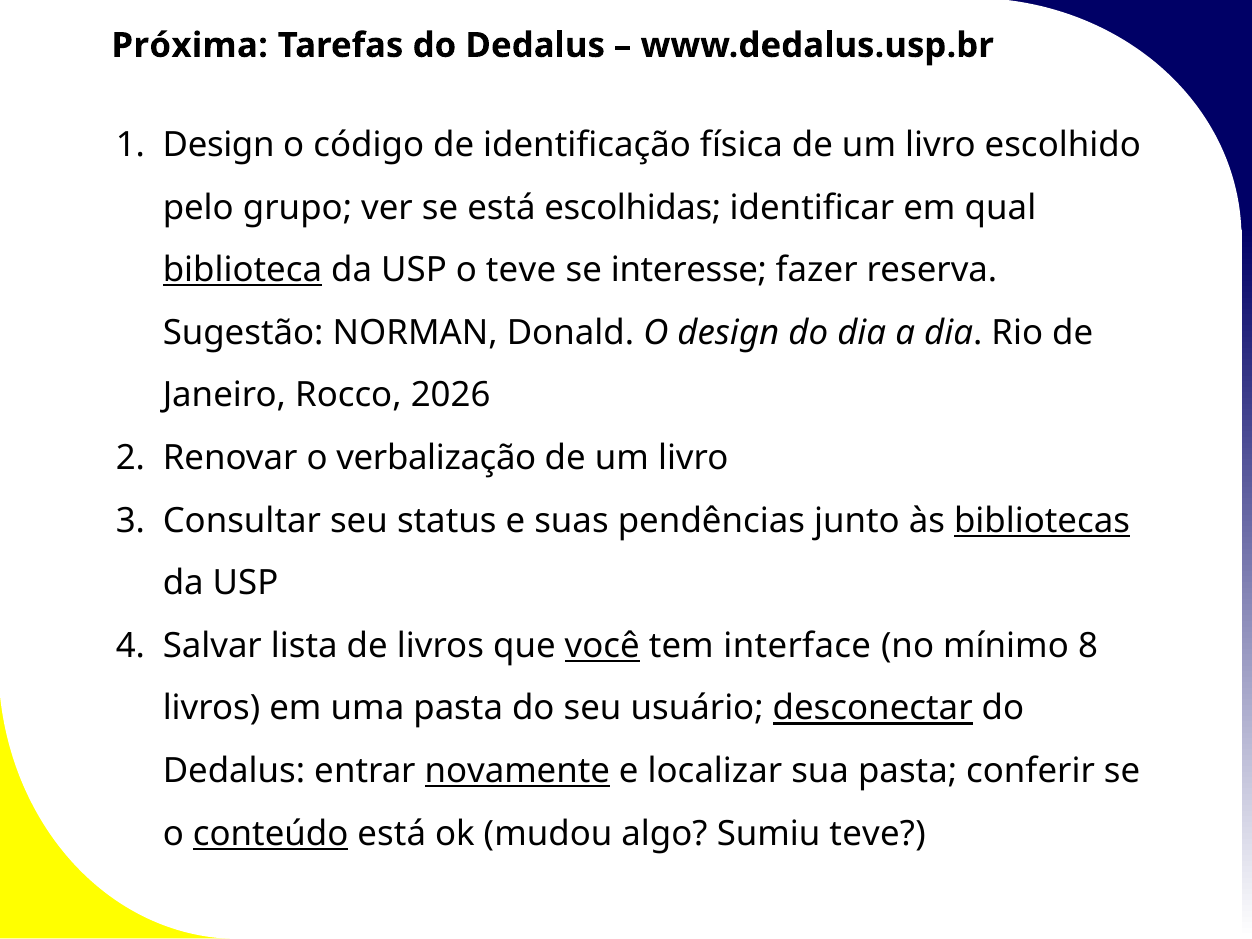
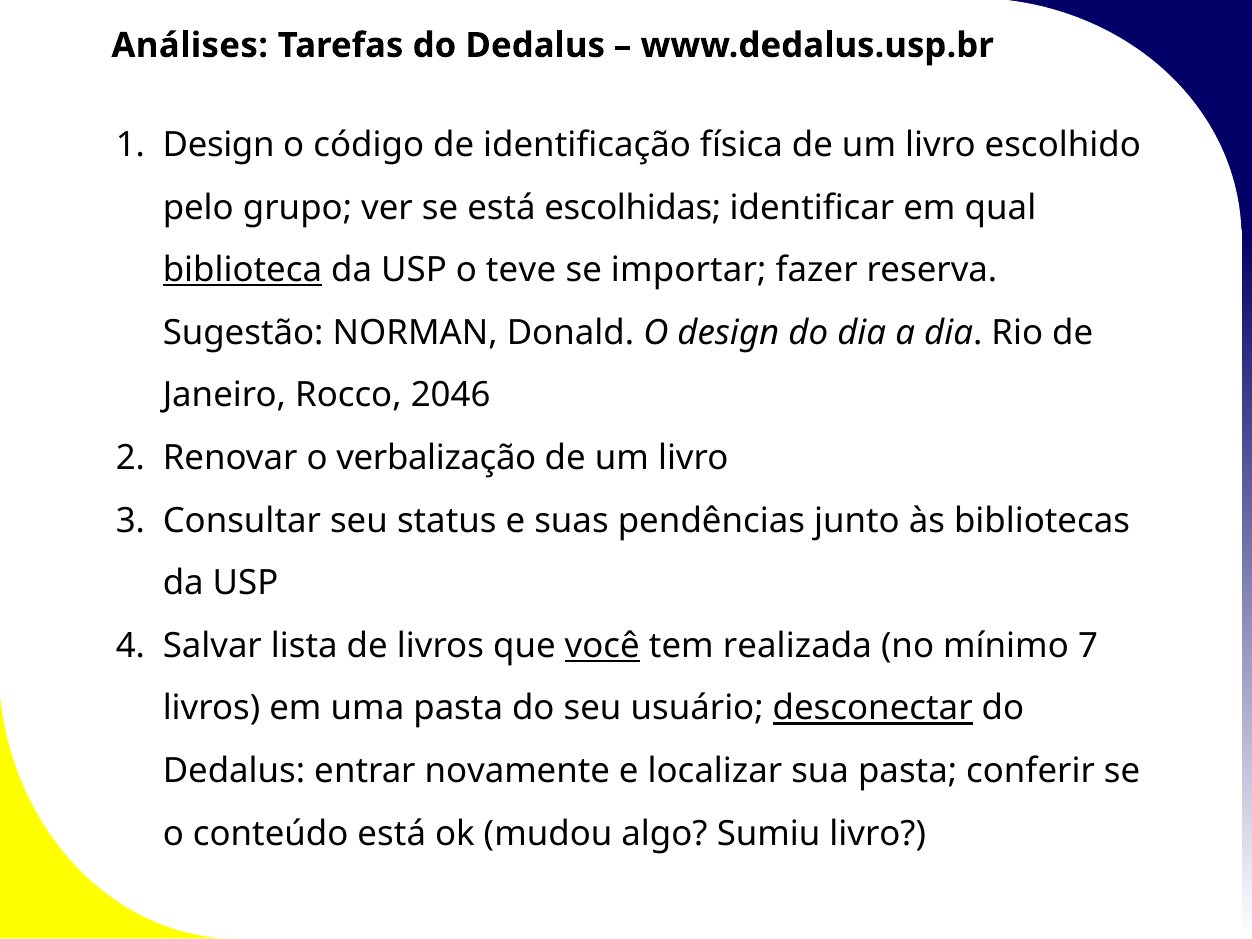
Próxima: Próxima -> Análises
interesse: interesse -> importar
2026: 2026 -> 2046
bibliotecas underline: present -> none
interface: interface -> realizada
8: 8 -> 7
novamente underline: present -> none
conteúdo underline: present -> none
Sumiu teve: teve -> livro
